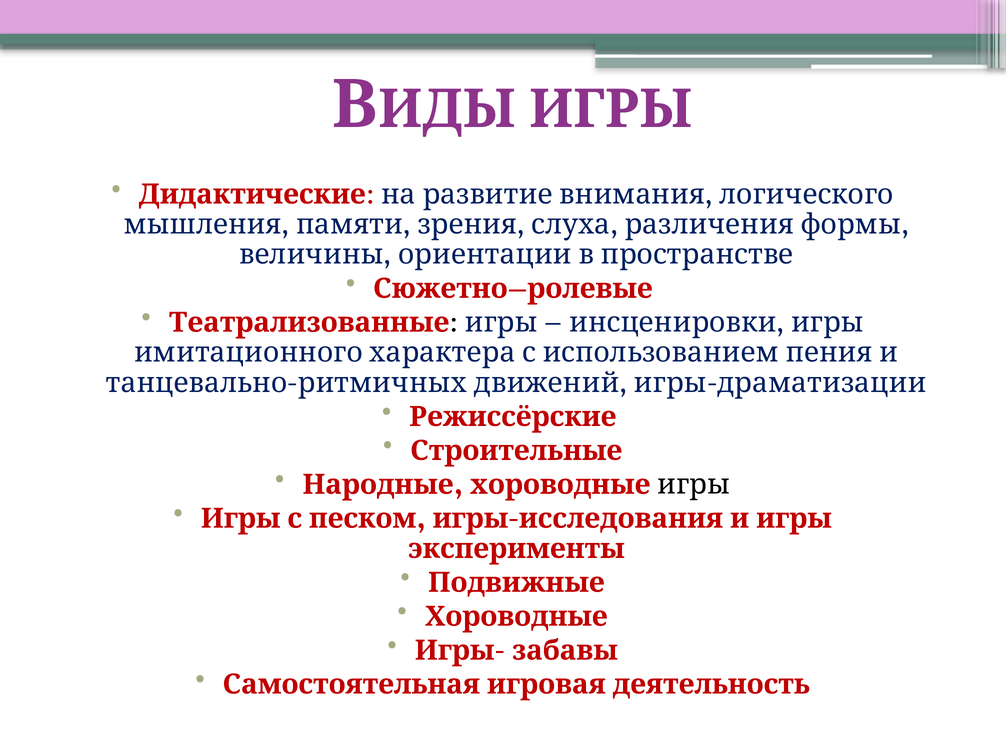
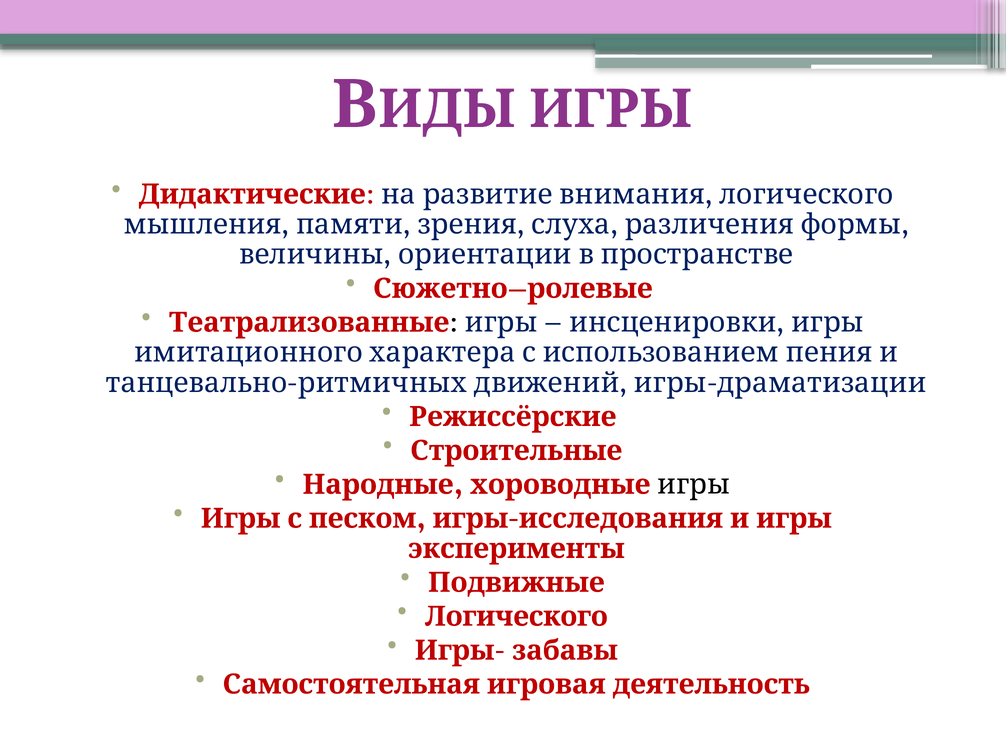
Хороводные at (516, 617): Хороводные -> Логического
